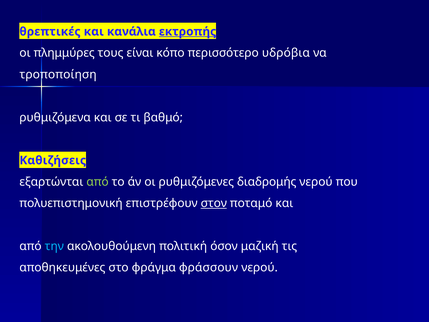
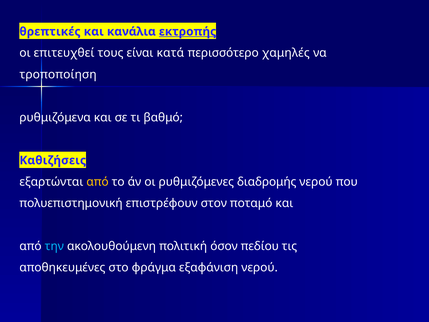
πλημμύρες: πλημμύρες -> επιτευχθεί
κόπο: κόπο -> κατά
υδρόβια: υδρόβια -> χαμηλές
από at (98, 182) colour: light green -> yellow
στον underline: present -> none
μαζική: μαζική -> πεδίου
φράσσουν: φράσσουν -> εξαφάνιση
